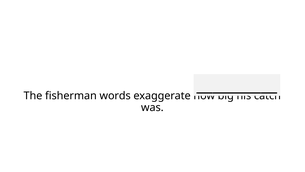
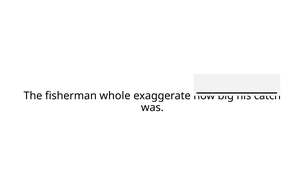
words: words -> whole
